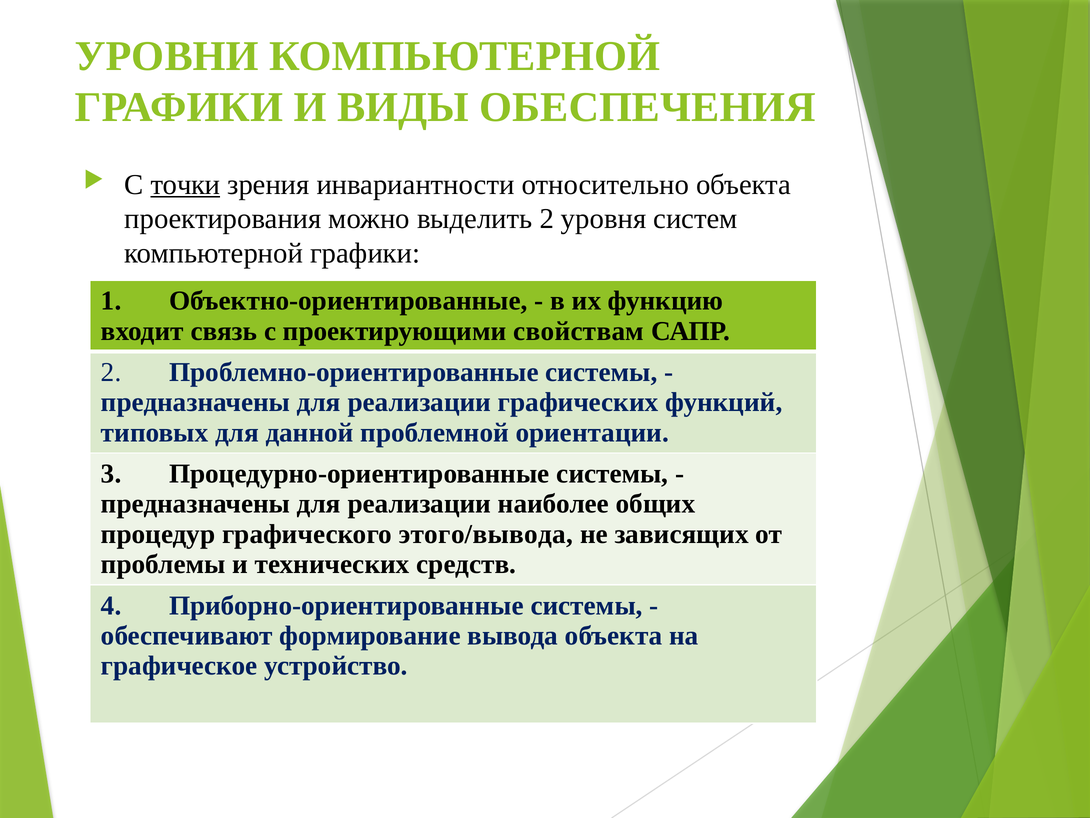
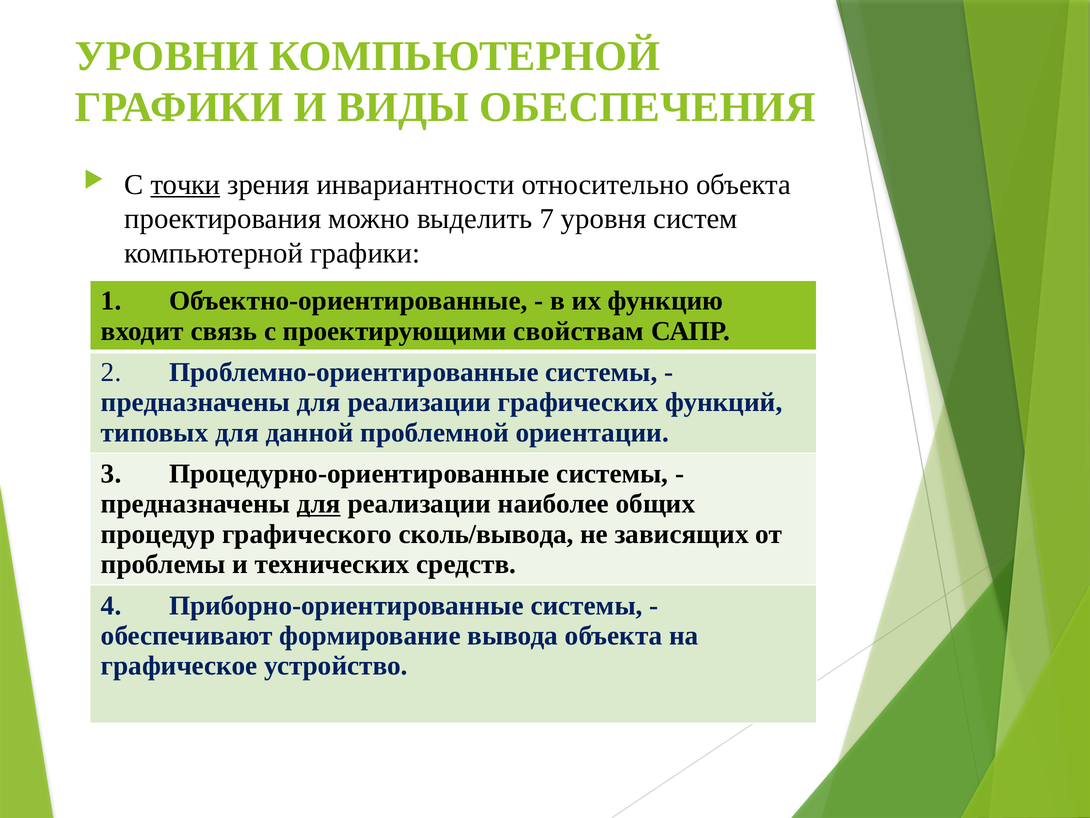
выделить 2: 2 -> 7
для at (319, 504) underline: none -> present
этого/вывода: этого/вывода -> сколь/вывода
